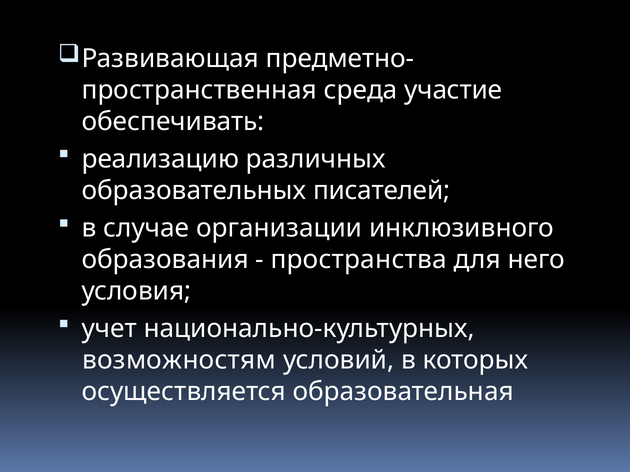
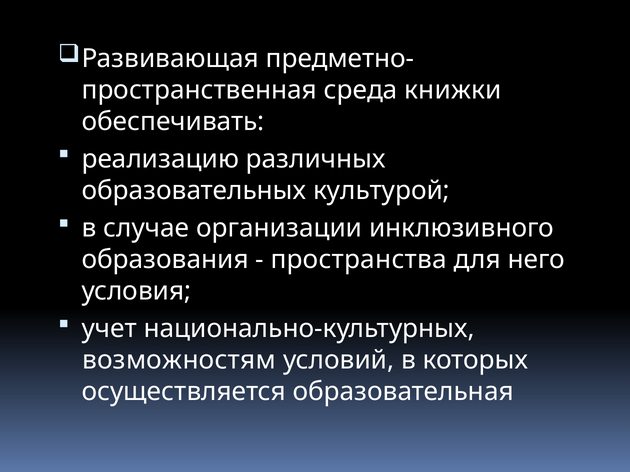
участие: участие -> книжки
писателей: писателей -> культурой
